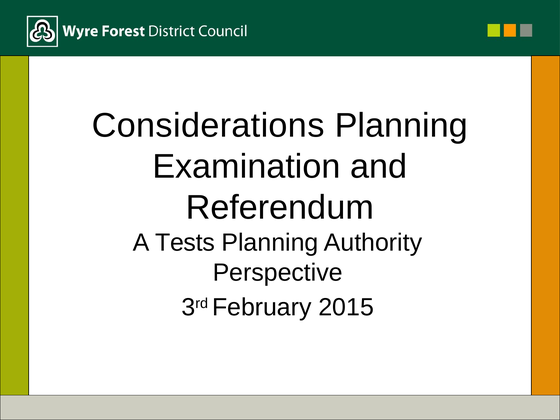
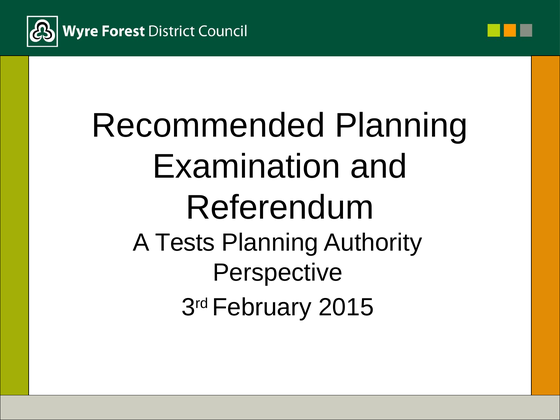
Considerations: Considerations -> Recommended
